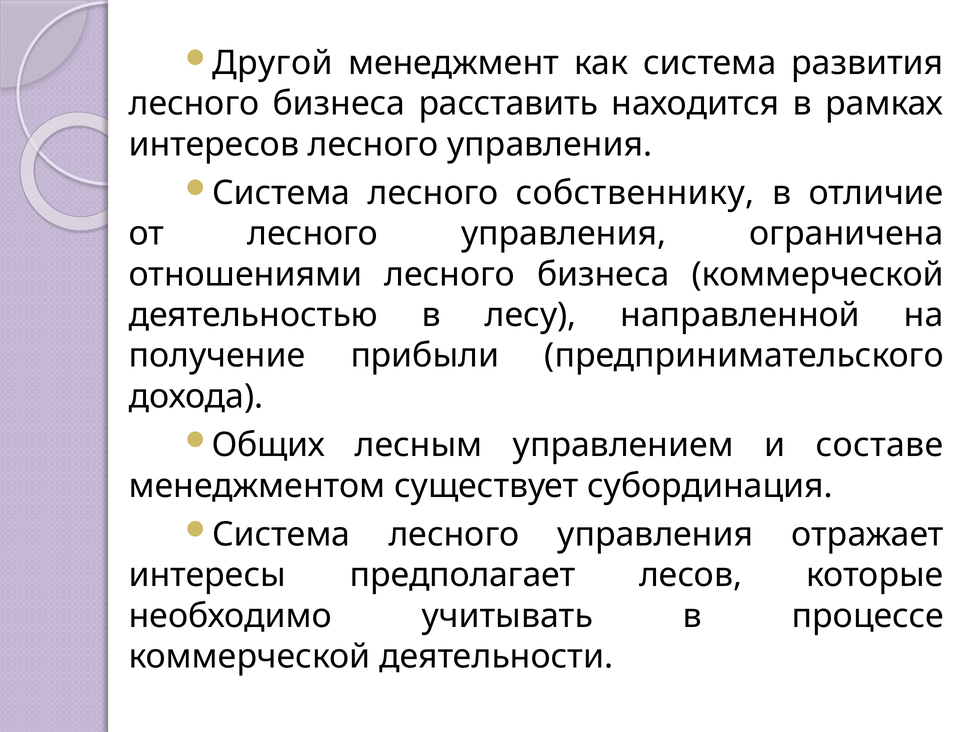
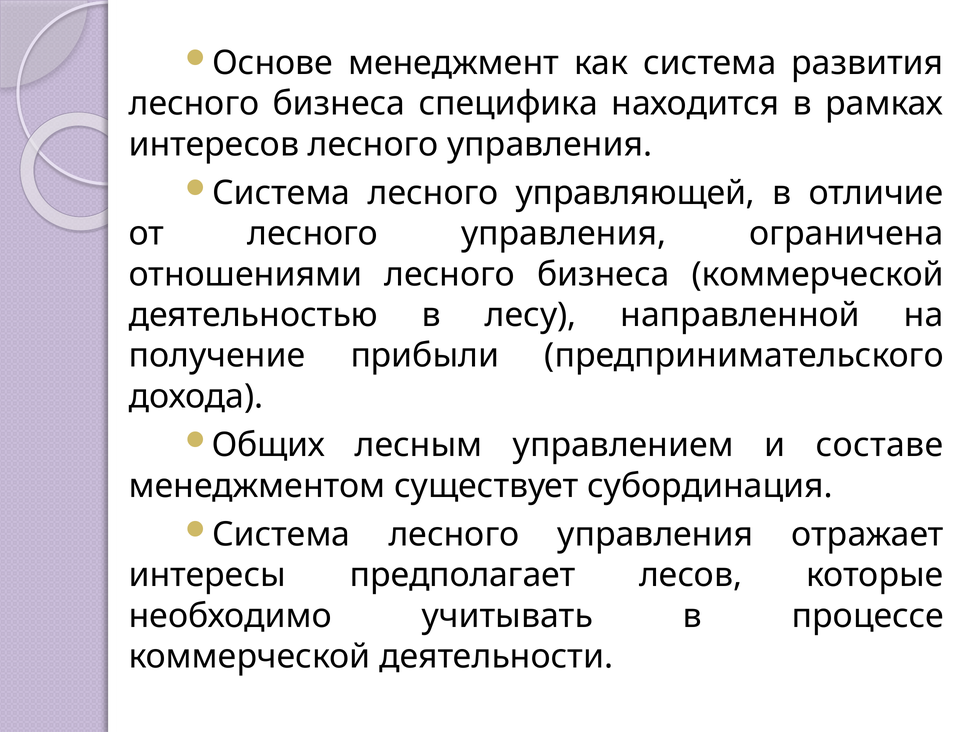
Другой: Другой -> Основе
расставить: расставить -> специфика
собственнику: собственнику -> управляющей
